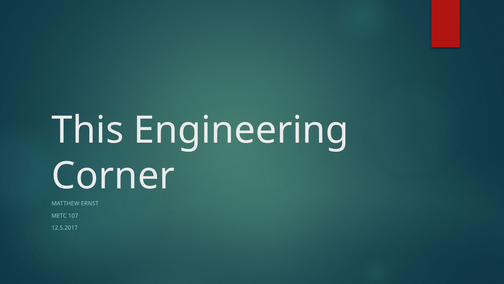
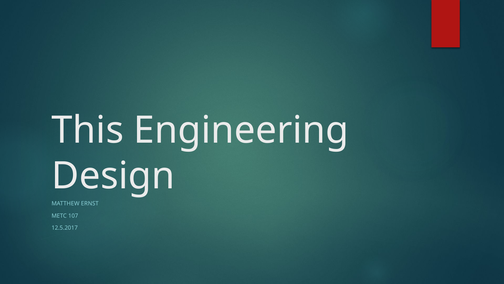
Corner: Corner -> Design
